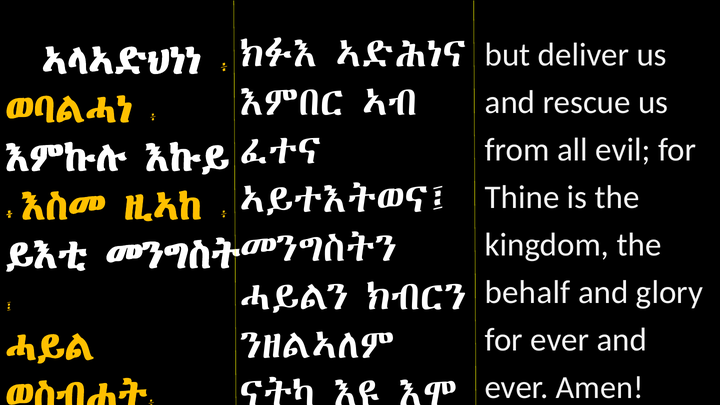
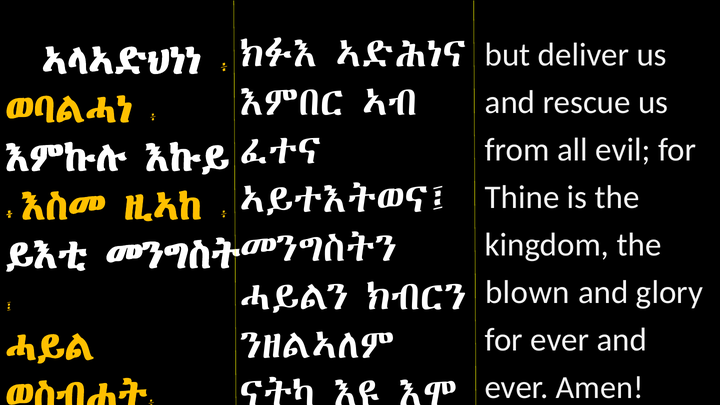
behalf: behalf -> blown
